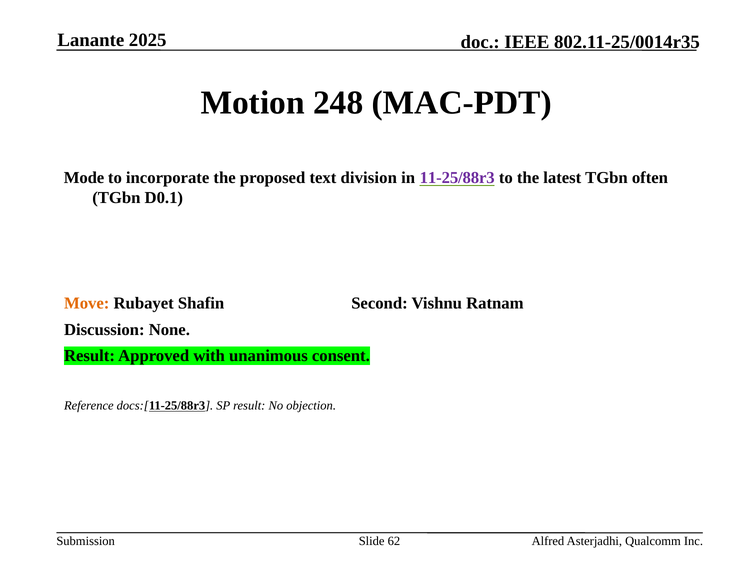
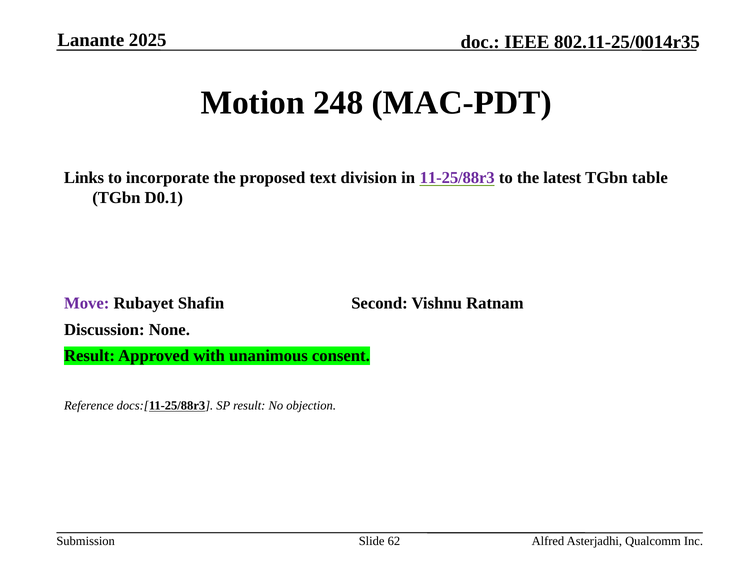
Mode: Mode -> Links
often: often -> table
Move colour: orange -> purple
